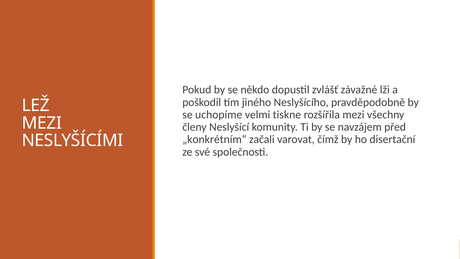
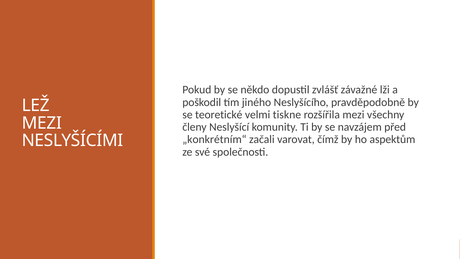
uchopíme: uchopíme -> teoretické
disertační: disertační -> aspektům
